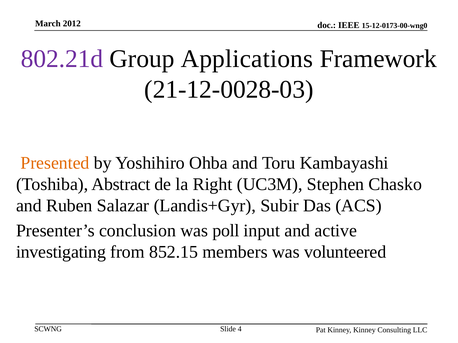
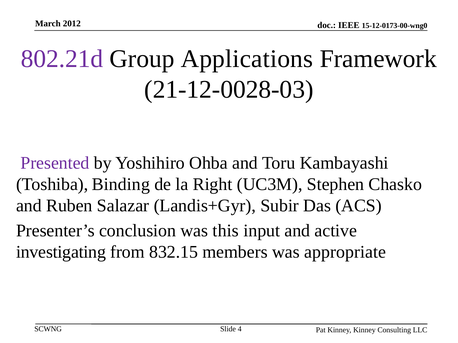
Presented colour: orange -> purple
Abstract: Abstract -> Binding
poll: poll -> this
852.15: 852.15 -> 832.15
volunteered: volunteered -> appropriate
